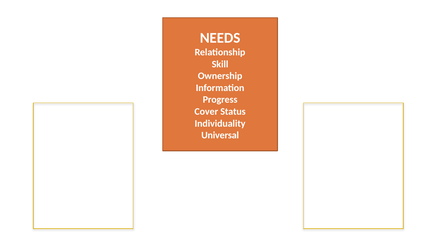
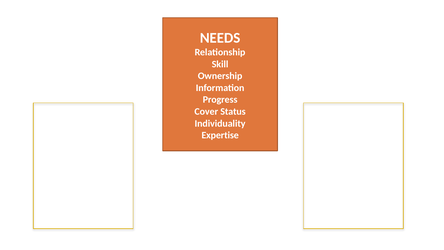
Universal: Universal -> Expertise
